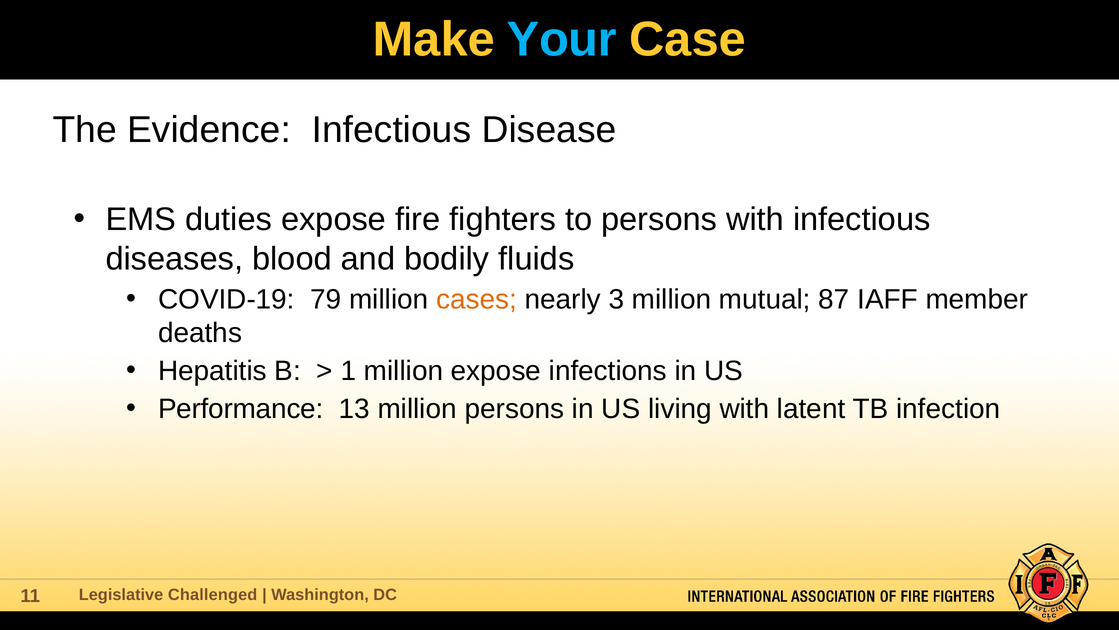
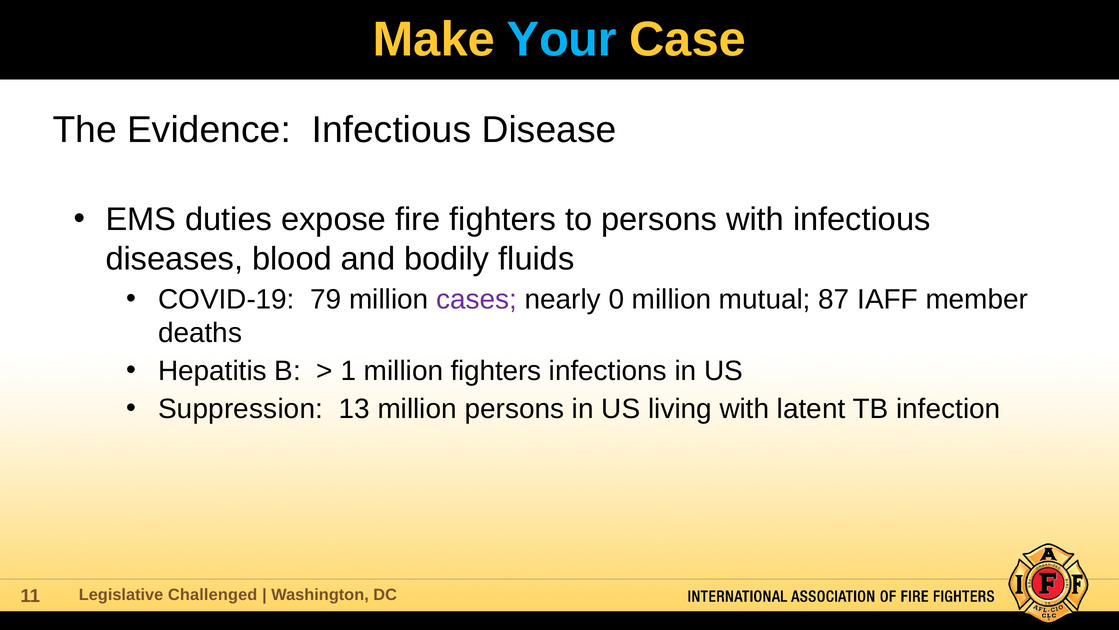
cases colour: orange -> purple
3: 3 -> 0
million expose: expose -> fighters
Performance: Performance -> Suppression
